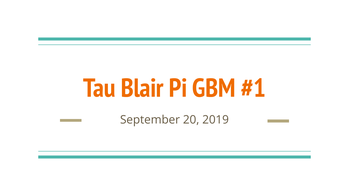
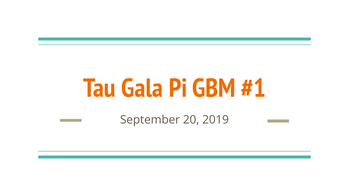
Blair: Blair -> Gala
